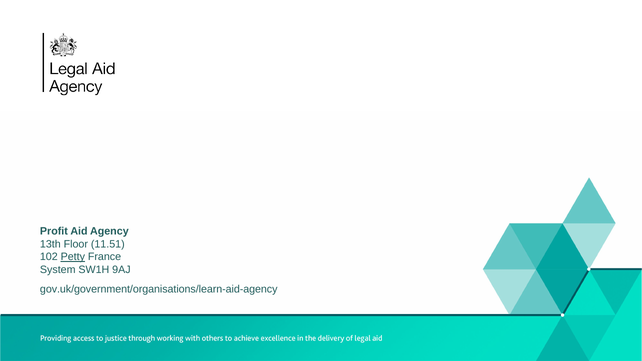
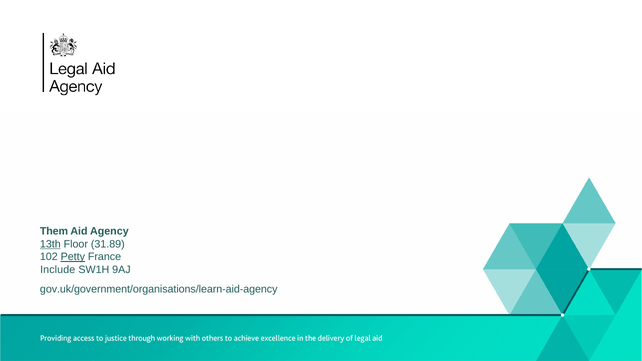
Profit: Profit -> Them
13th underline: none -> present
11.51: 11.51 -> 31.89
System: System -> Include
